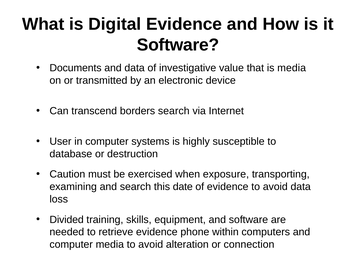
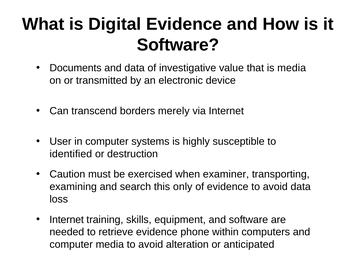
borders search: search -> merely
database: database -> identified
exposure: exposure -> examiner
date: date -> only
Divided at (67, 220): Divided -> Internet
connection: connection -> anticipated
